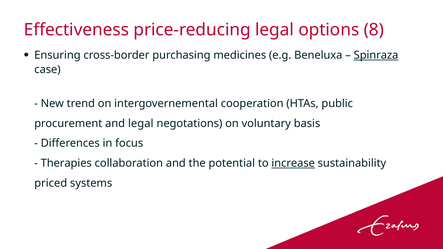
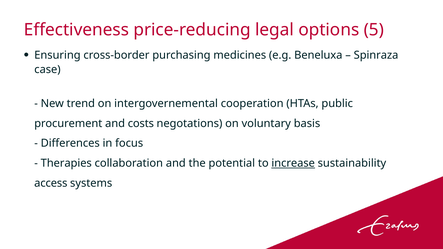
8: 8 -> 5
Spinraza underline: present -> none
and legal: legal -> costs
priced: priced -> access
